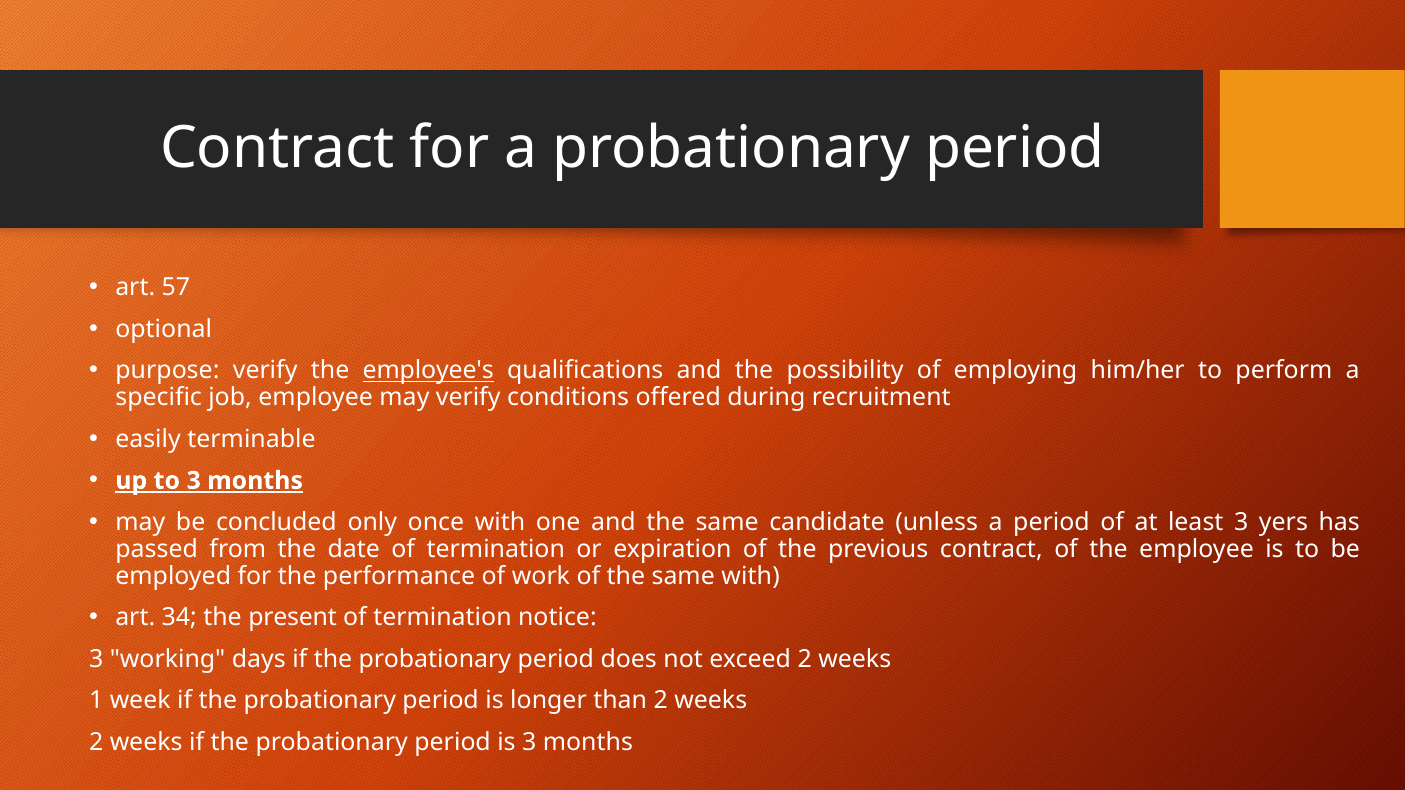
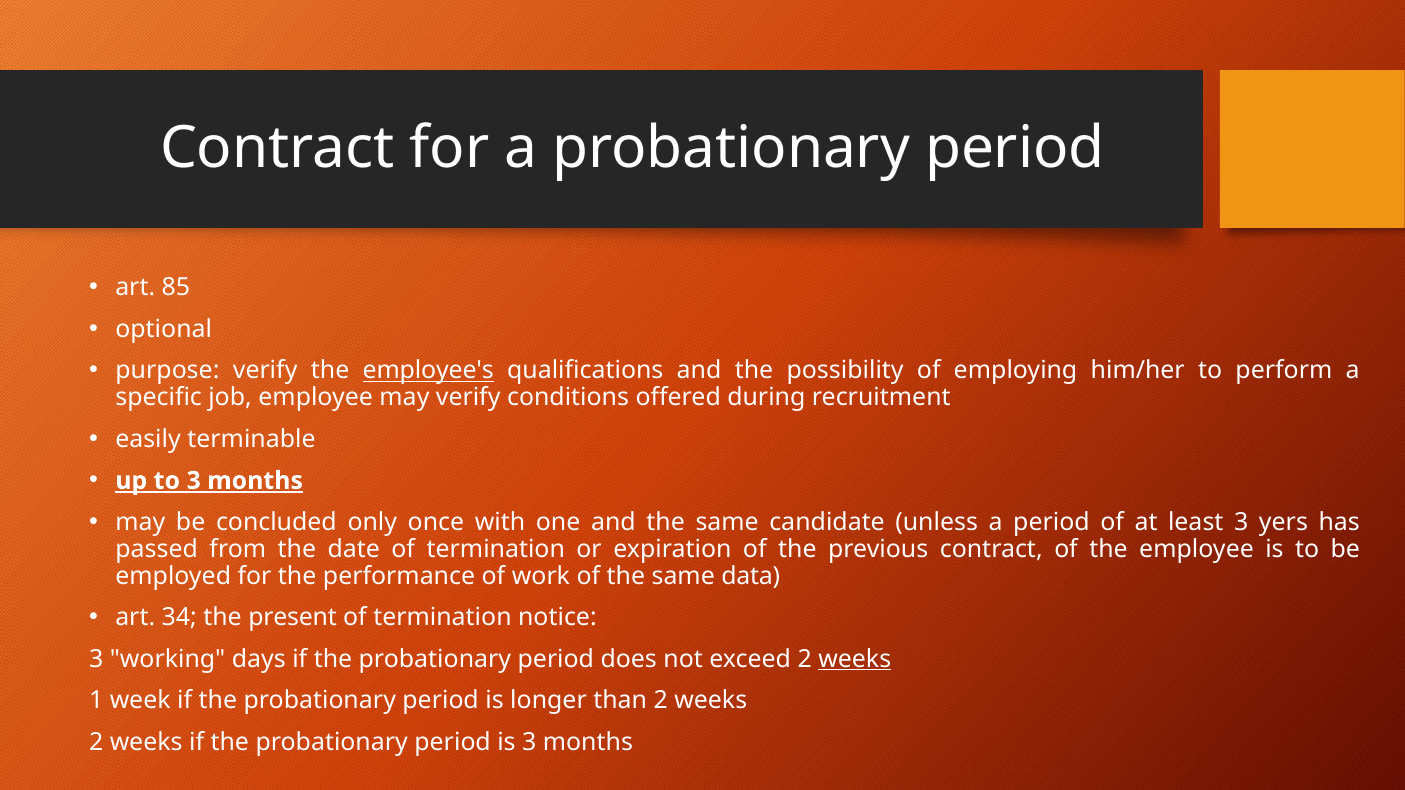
57: 57 -> 85
same with: with -> data
weeks at (855, 659) underline: none -> present
